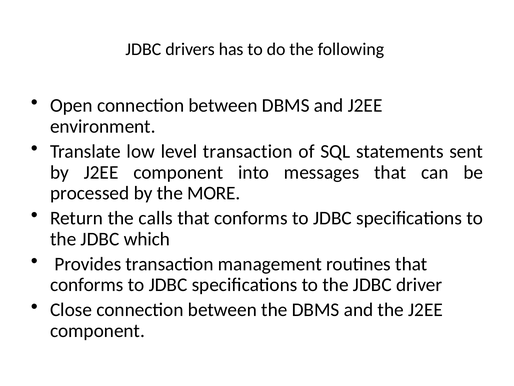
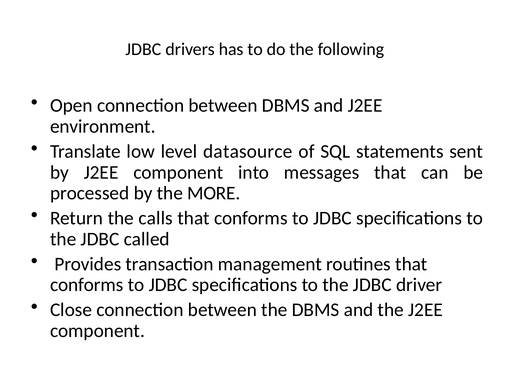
level transaction: transaction -> datasource
which: which -> called
